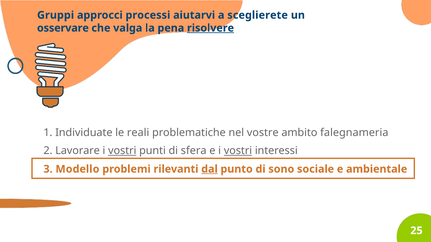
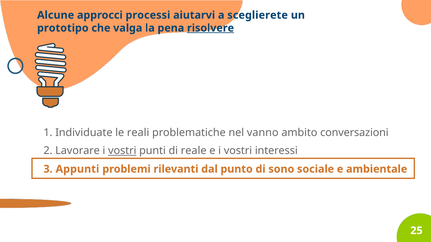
Gruppi: Gruppi -> Alcune
osservare: osservare -> prototipo
vostre: vostre -> vanno
falegnameria: falegnameria -> conversazioni
sfera: sfera -> reale
vostri at (238, 151) underline: present -> none
Modello: Modello -> Appunti
dal underline: present -> none
